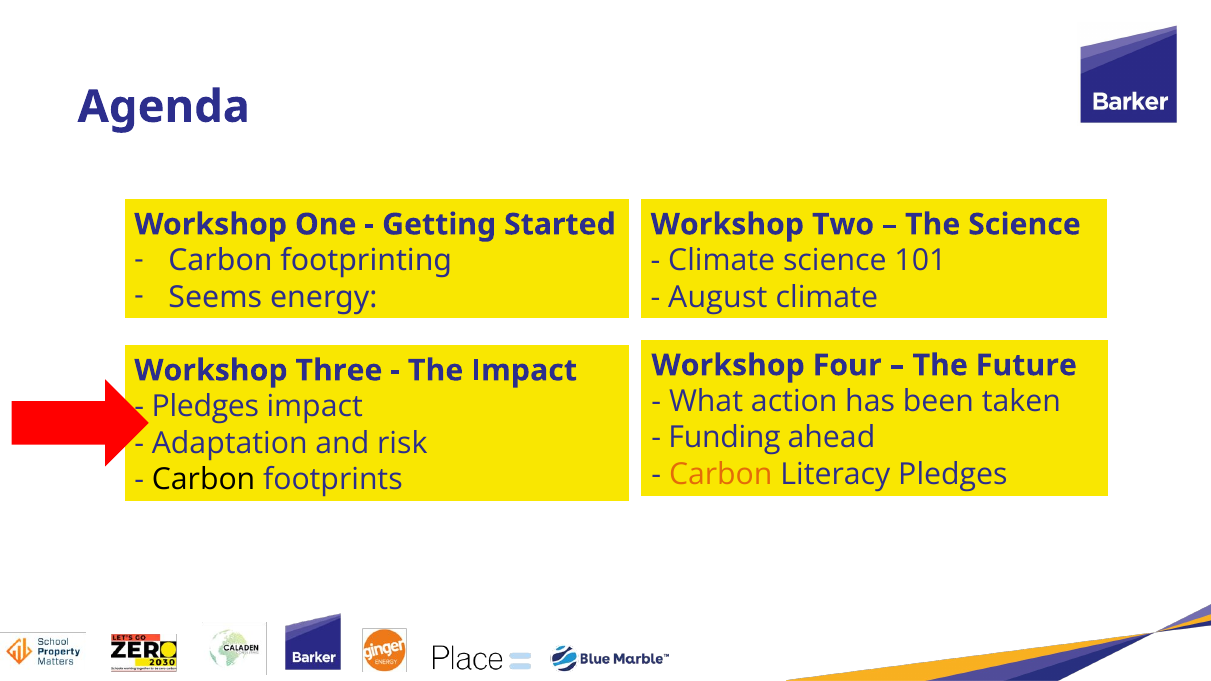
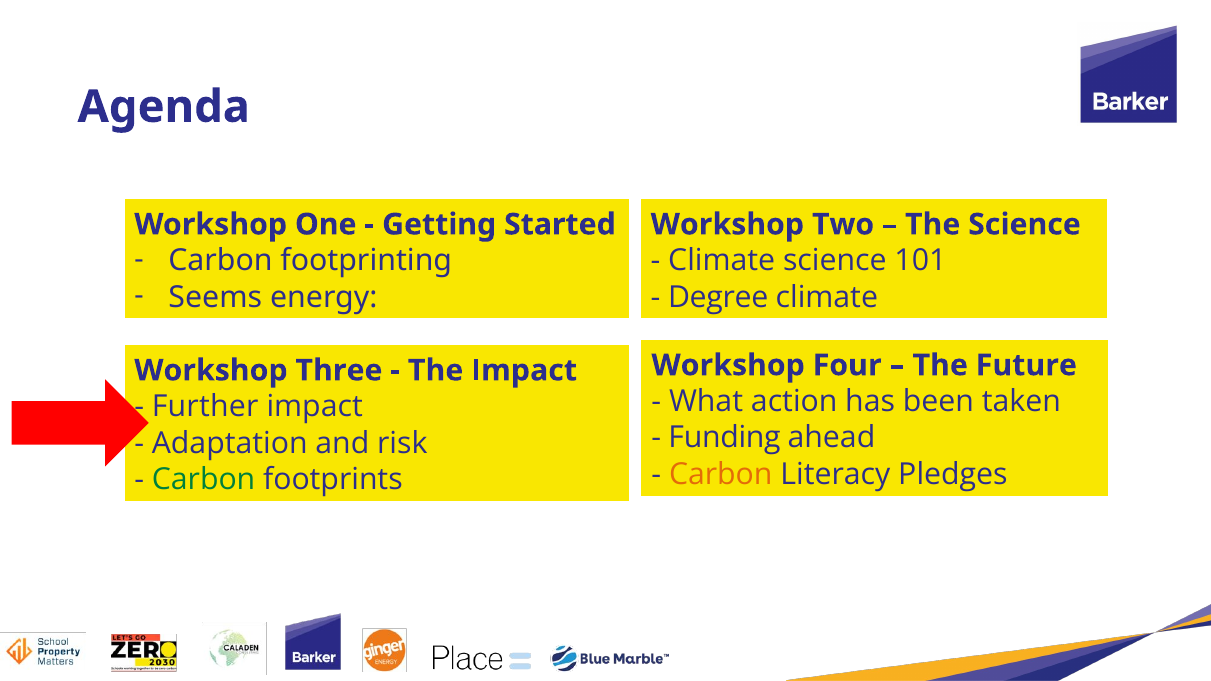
August: August -> Degree
Pledges at (205, 407): Pledges -> Further
Carbon at (204, 480) colour: black -> green
